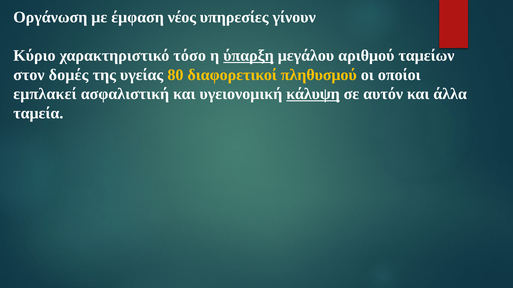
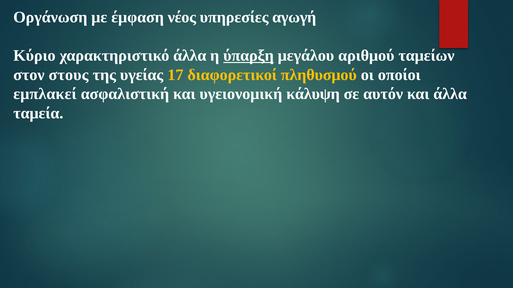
γίνουν: γίνουν -> αγωγή
χαρακτηριστικό τόσο: τόσο -> άλλα
δομές: δομές -> στους
80: 80 -> 17
κάλυψη underline: present -> none
